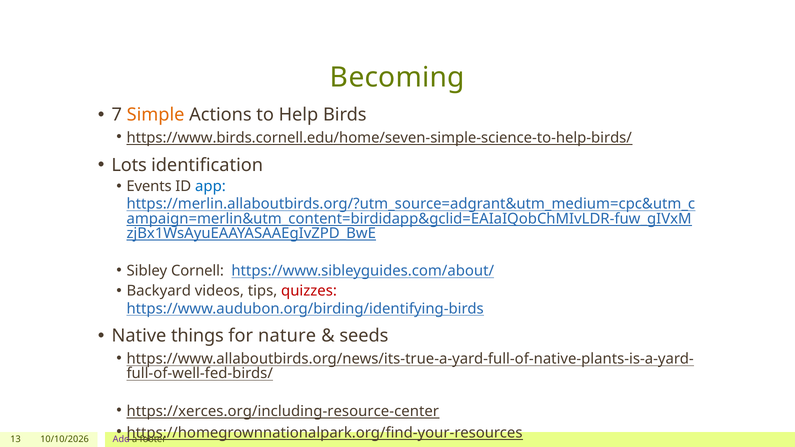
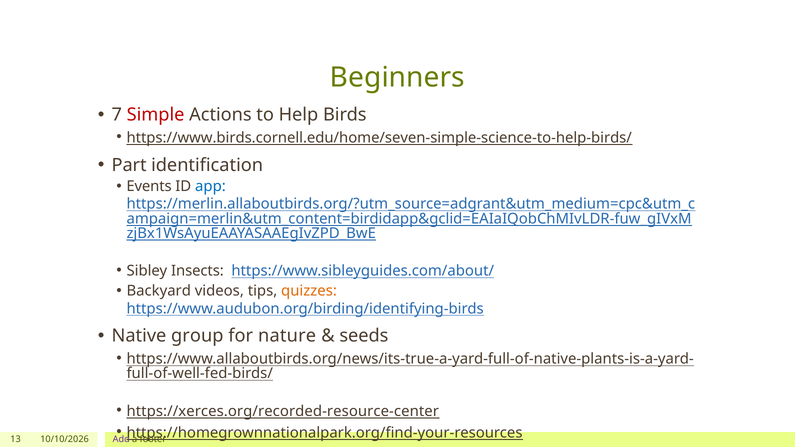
Becoming: Becoming -> Beginners
Simple colour: orange -> red
Lots: Lots -> Part
Cornell: Cornell -> Insects
quizzes colour: red -> orange
things: things -> group
https://xerces.org/including-resource-center: https://xerces.org/including-resource-center -> https://xerces.org/recorded-resource-center
